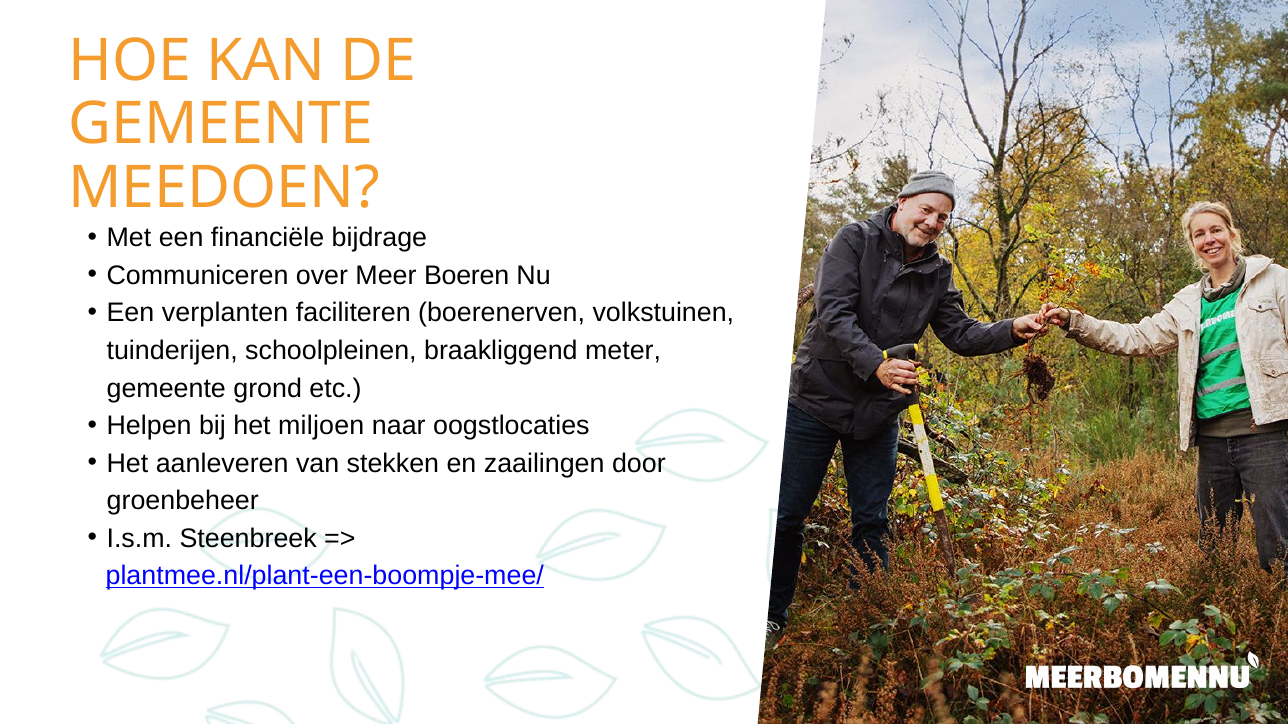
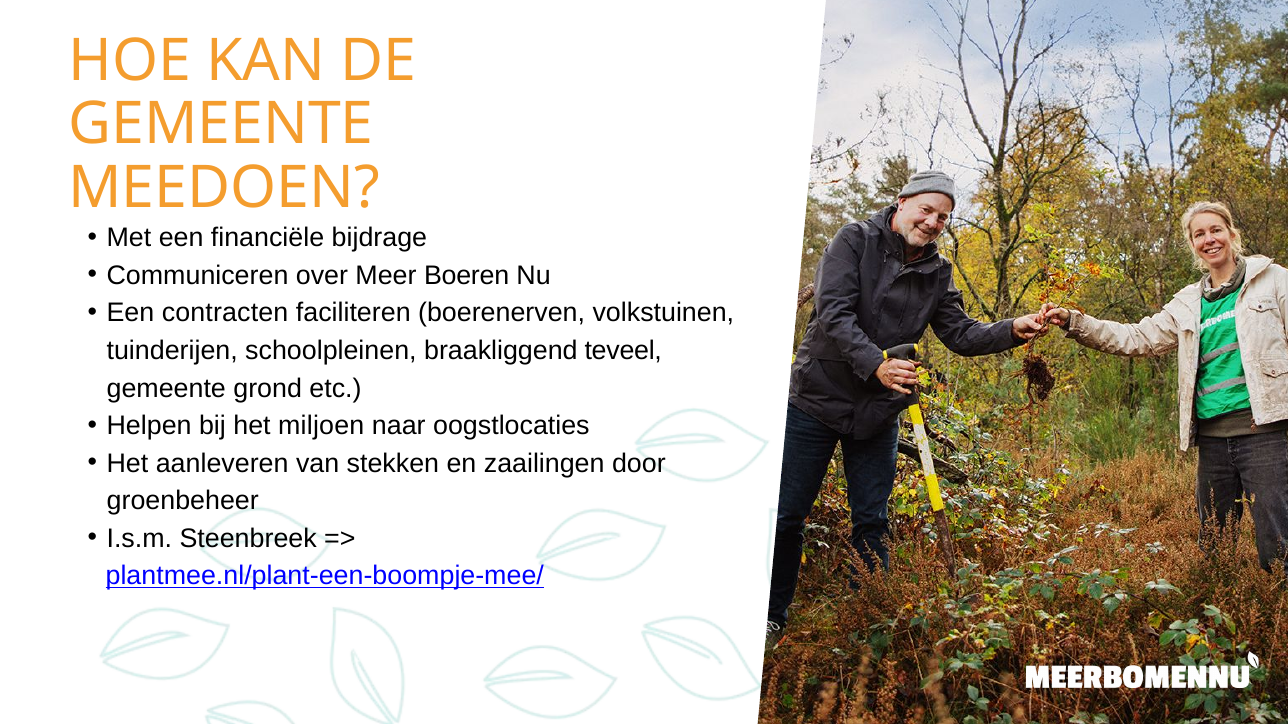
verplanten: verplanten -> contracten
meter: meter -> teveel
